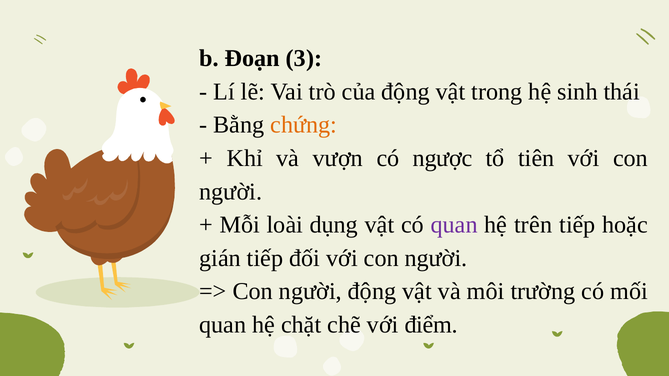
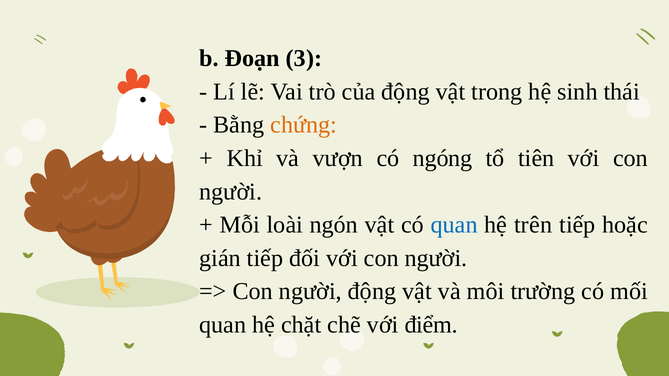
ngược: ngược -> ngóng
dụng: dụng -> ngón
quan at (454, 225) colour: purple -> blue
